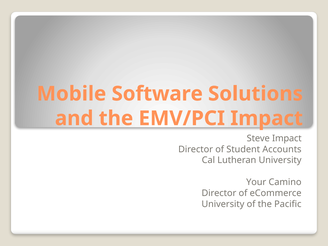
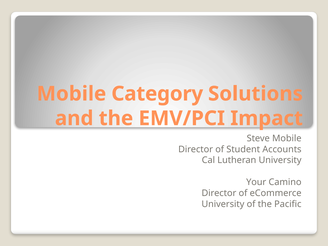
Software: Software -> Category
Steve Impact: Impact -> Mobile
